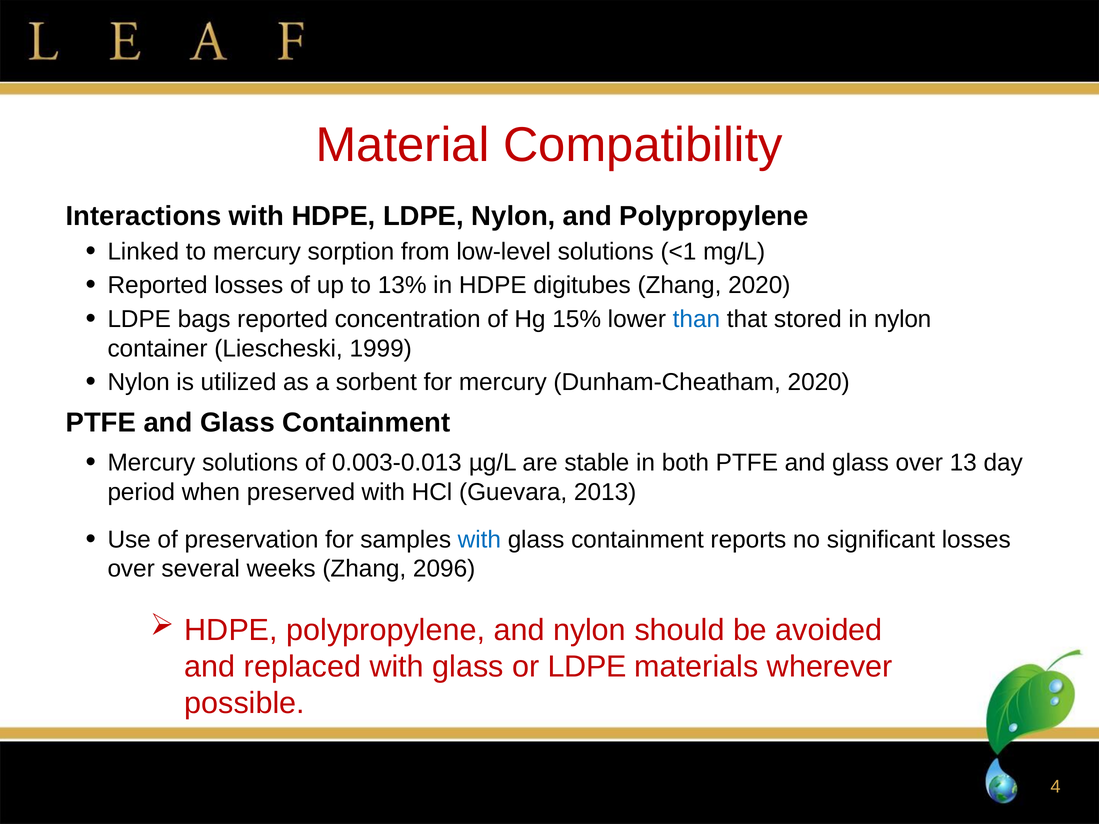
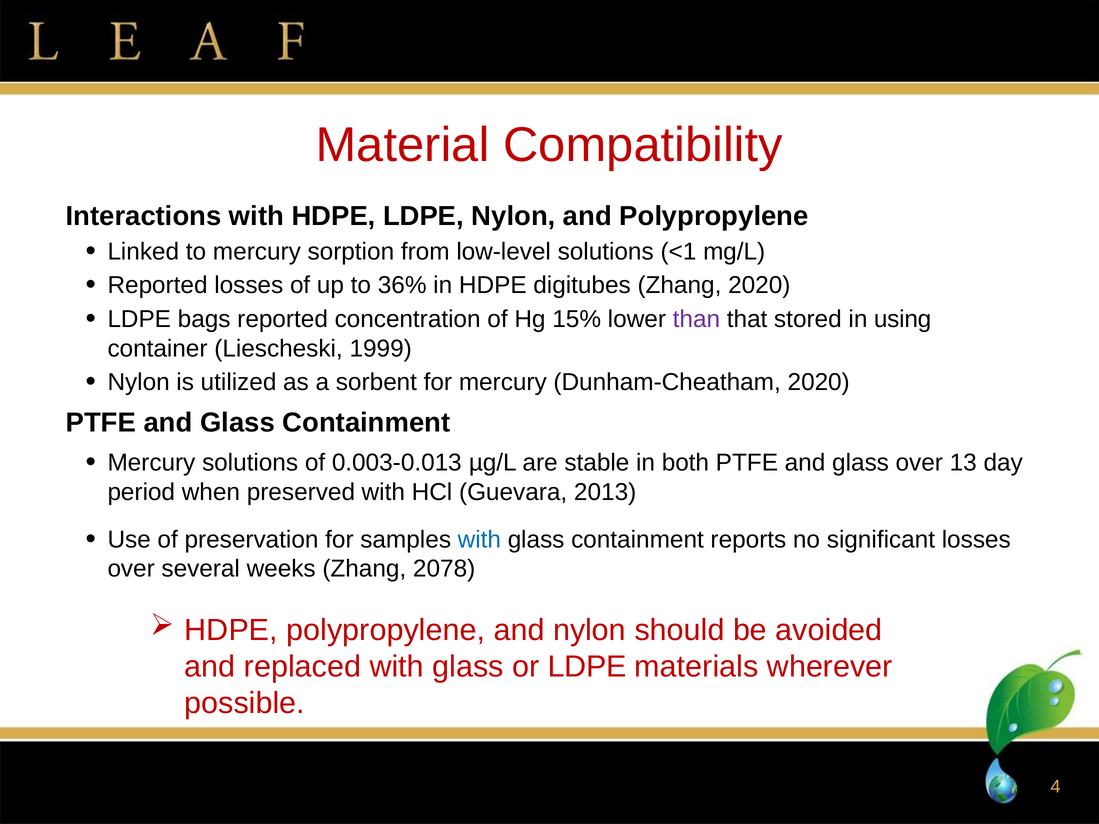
13%: 13% -> 36%
than colour: blue -> purple
in nylon: nylon -> using
2096: 2096 -> 2078
